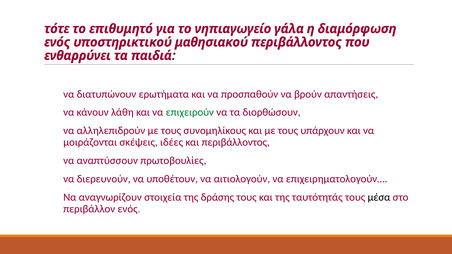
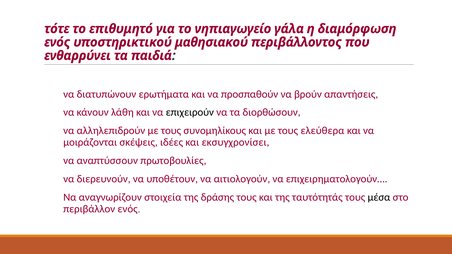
επιχειρούν colour: green -> black
υπάρχουν: υπάρχουν -> ελεύθερα
και περιβάλλοντος: περιβάλλοντος -> εκσυγχρονίσει
